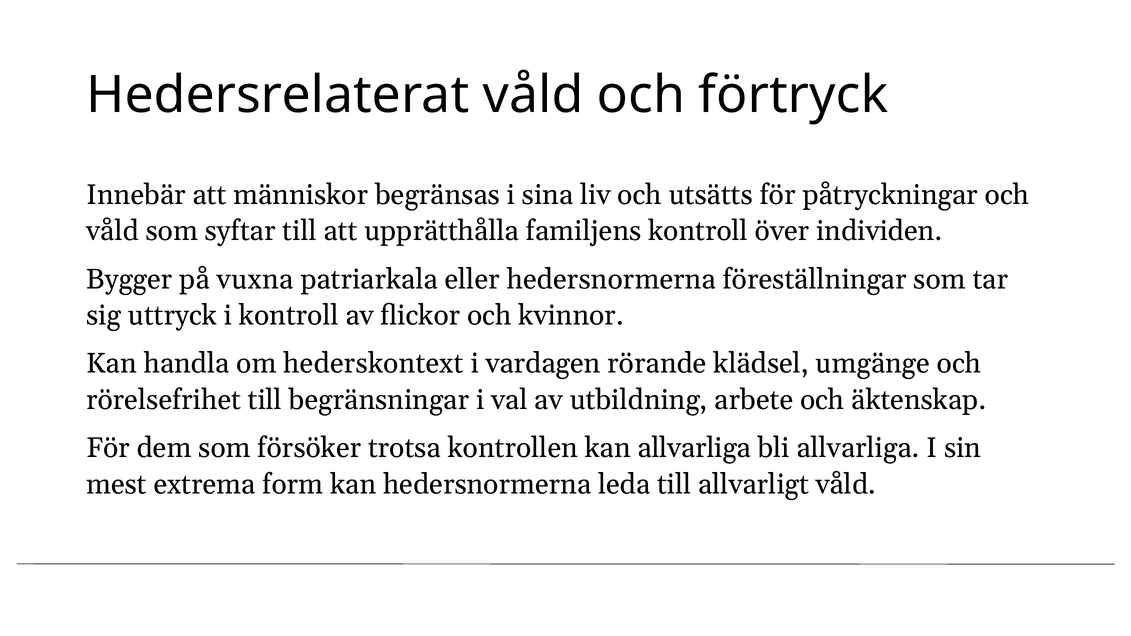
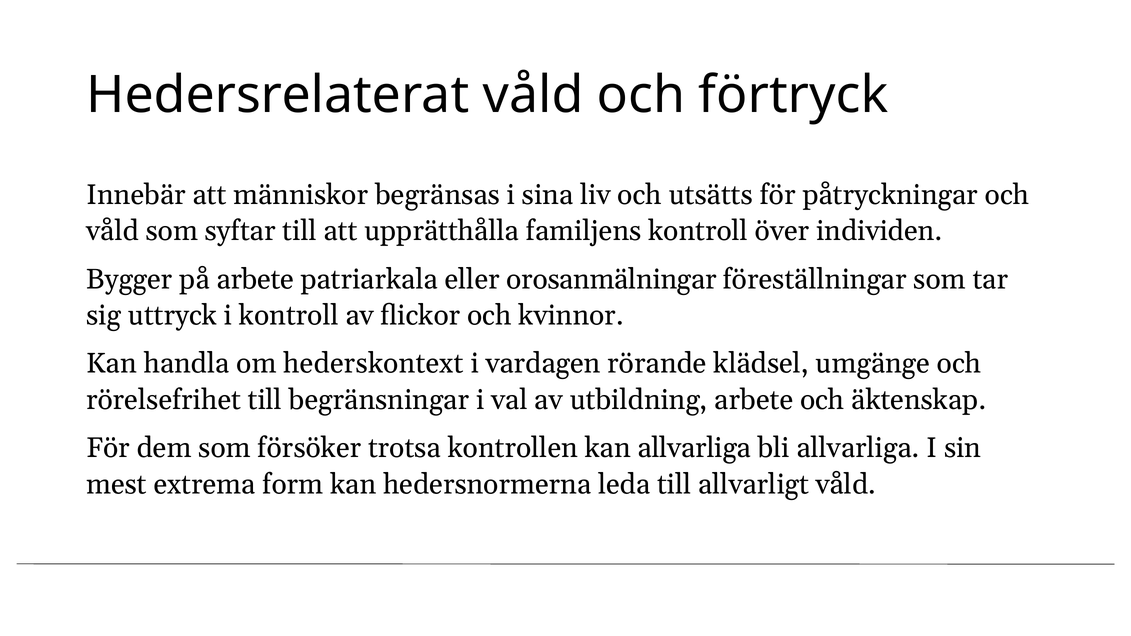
på vuxna: vuxna -> arbete
eller hedersnormerna: hedersnormerna -> orosanmälningar
